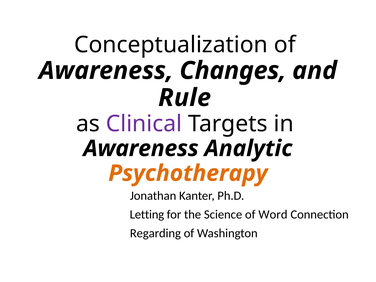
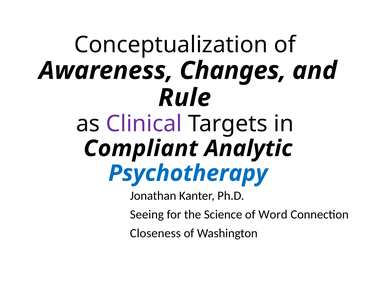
Awareness at (141, 148): Awareness -> Compliant
Psychotherapy colour: orange -> blue
Letting: Letting -> Seeing
Regarding: Regarding -> Closeness
